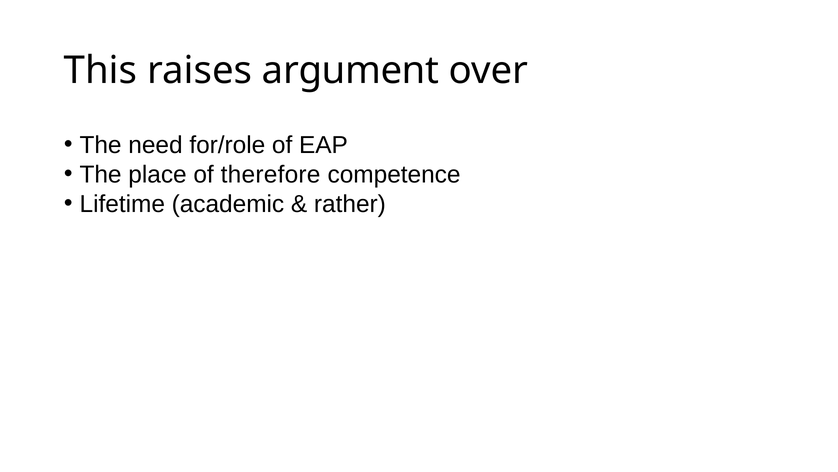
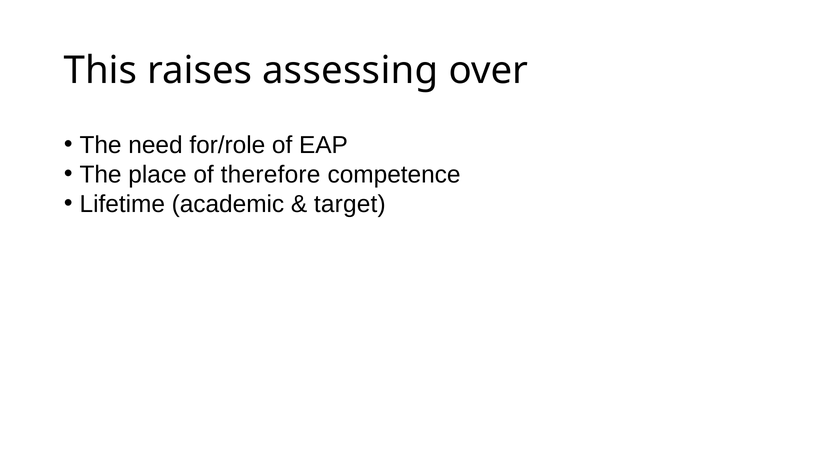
argument: argument -> assessing
rather: rather -> target
